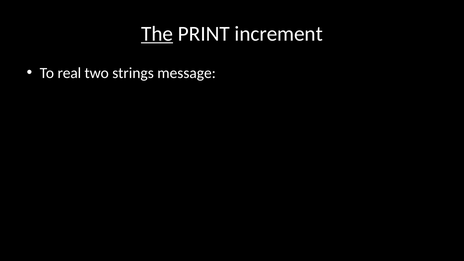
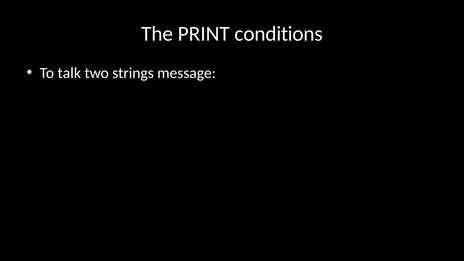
The underline: present -> none
increment: increment -> conditions
real: real -> talk
